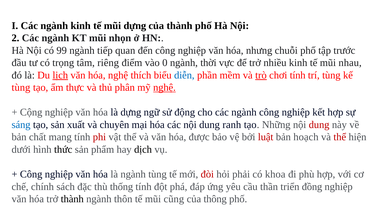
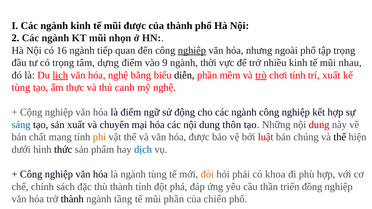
mũi dựng: dựng -> được
99: 99 -> 16
nghiệp at (192, 50) underline: none -> present
chuỗi: chuỗi -> ngoài
tập trước: trước -> trọng
riêng: riêng -> dựng
0: 0 -> 9
thích: thích -> bằng
diễn colour: blue -> black
trí tùng: tùng -> xuất
phân: phân -> canh
nghệ at (164, 88) underline: present -> none
là dựng: dựng -> điểm
ranh: ranh -> thôn
phi colour: red -> orange
hoạch: hoạch -> chúng
thể at (340, 137) colour: red -> black
dịch colour: black -> blue
đòi colour: red -> orange
thù thống: thống -> thành
thôn: thôn -> tầng
mũi cũng: cũng -> phần
thông: thông -> chiến
